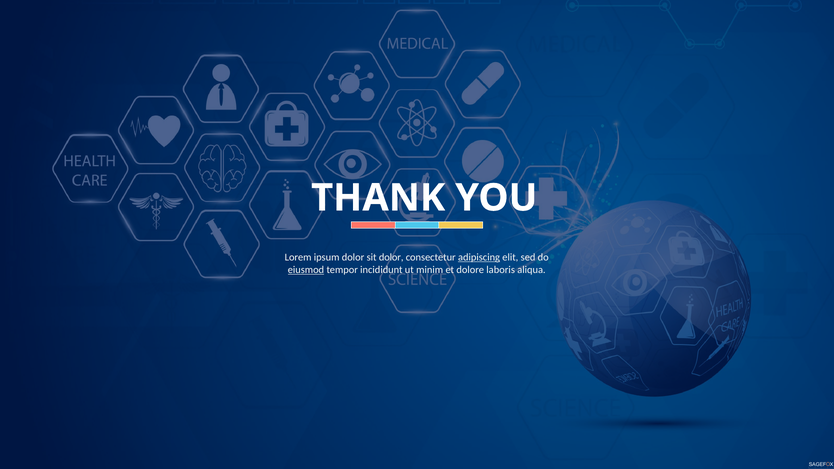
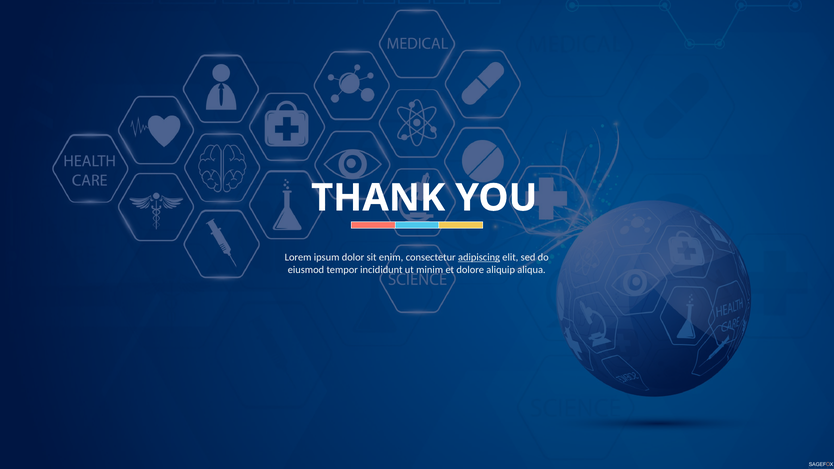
sit dolor: dolor -> enim
eiusmod underline: present -> none
laboris: laboris -> aliquip
